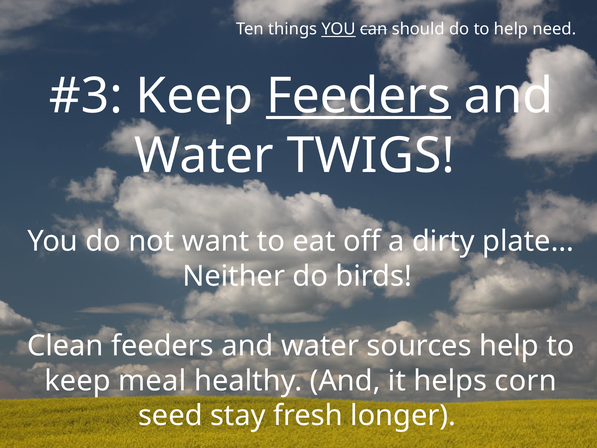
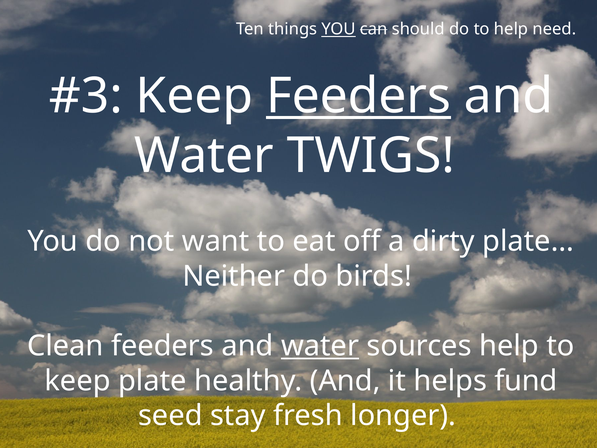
water at (320, 346) underline: none -> present
keep meal: meal -> plate
corn: corn -> fund
